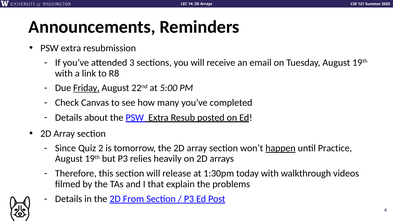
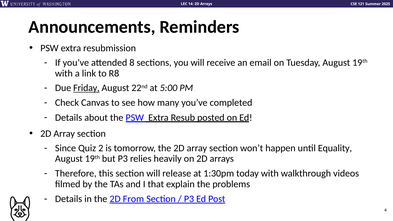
3: 3 -> 8
happen underline: present -> none
Practice: Practice -> Equality
